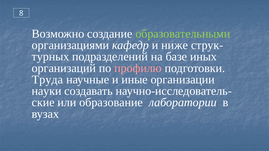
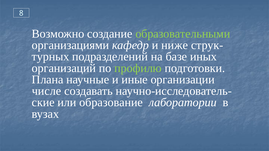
профилю colour: pink -> light green
Труда: Труда -> Плана
науки: науки -> числе
